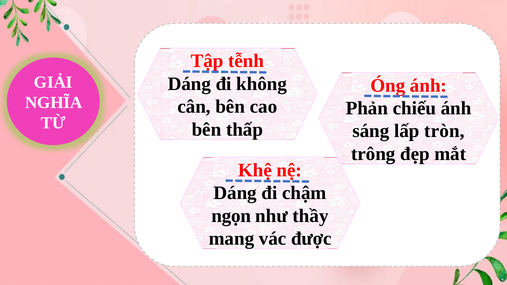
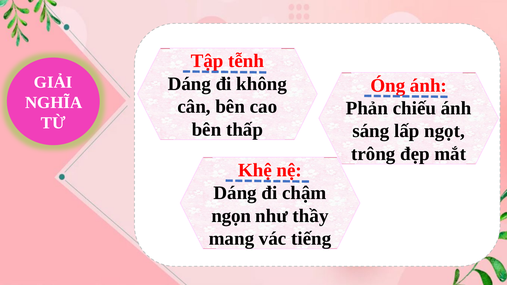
tròn: tròn -> ngọt
được: được -> tiếng
